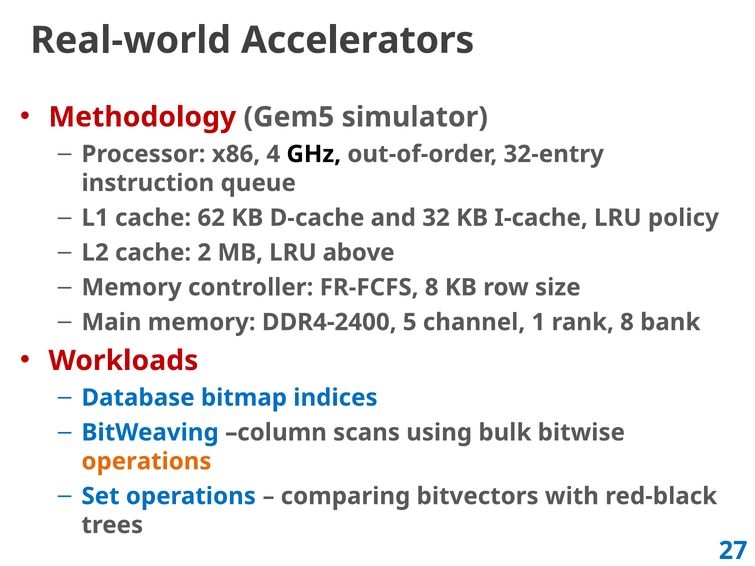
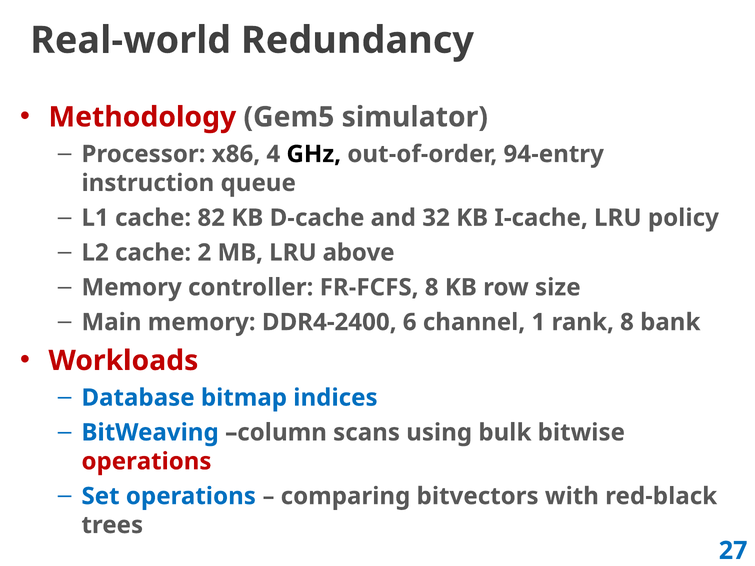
Accelerators: Accelerators -> Redundancy
32-entry: 32-entry -> 94-entry
62: 62 -> 82
5: 5 -> 6
operations at (146, 462) colour: orange -> red
